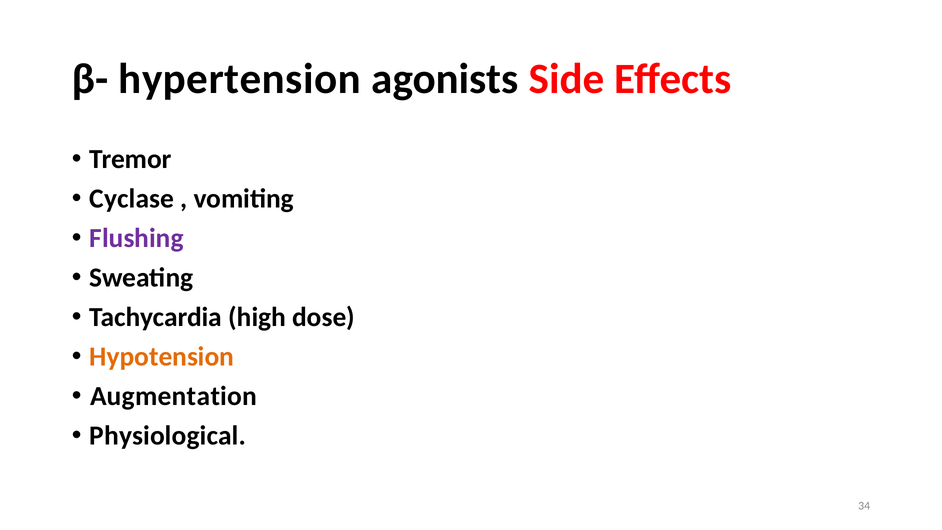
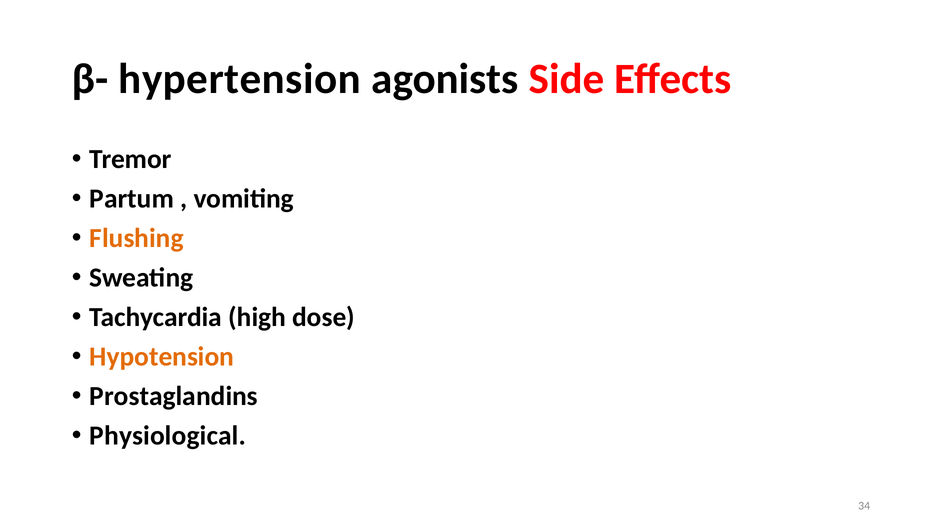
Cyclase: Cyclase -> Partum
Flushing colour: purple -> orange
Augmentation: Augmentation -> Prostaglandins
